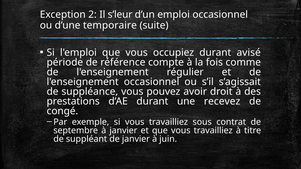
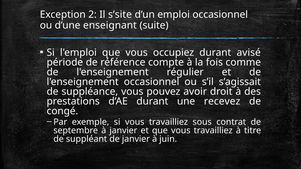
s’leur: s’leur -> s’site
temporaire: temporaire -> enseignant
